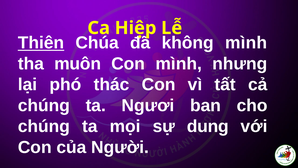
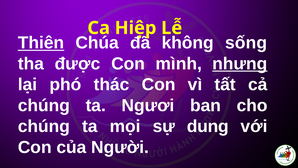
mình at (246, 43): mình -> sống
muôn: muôn -> được
nhưng underline: none -> present
